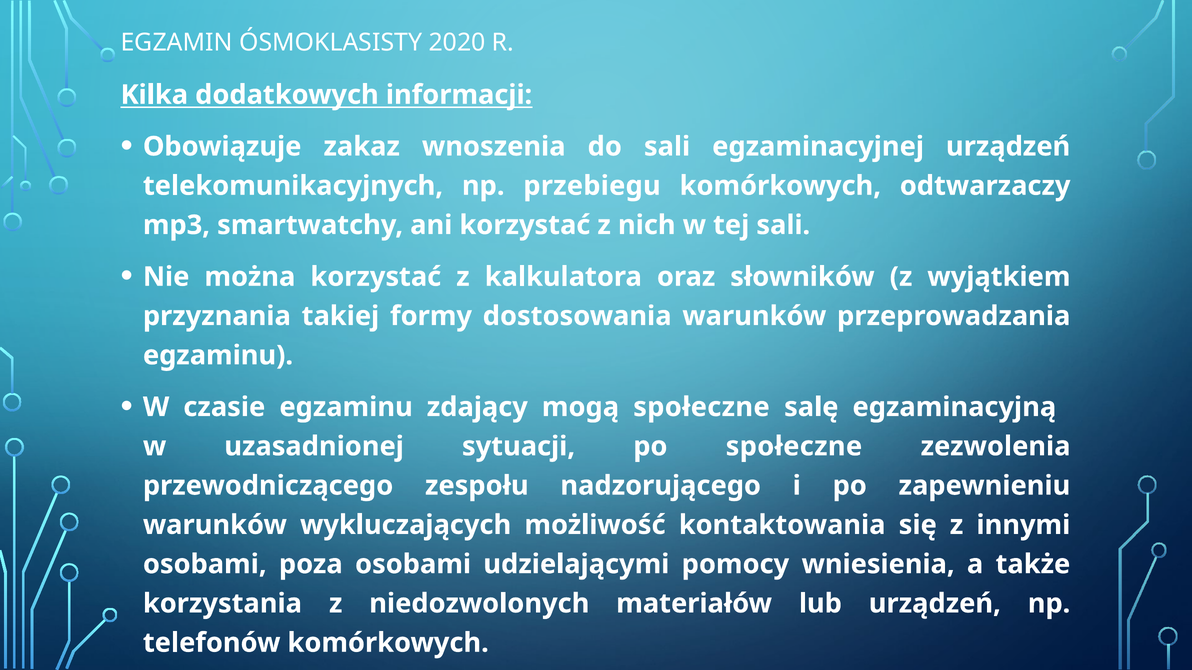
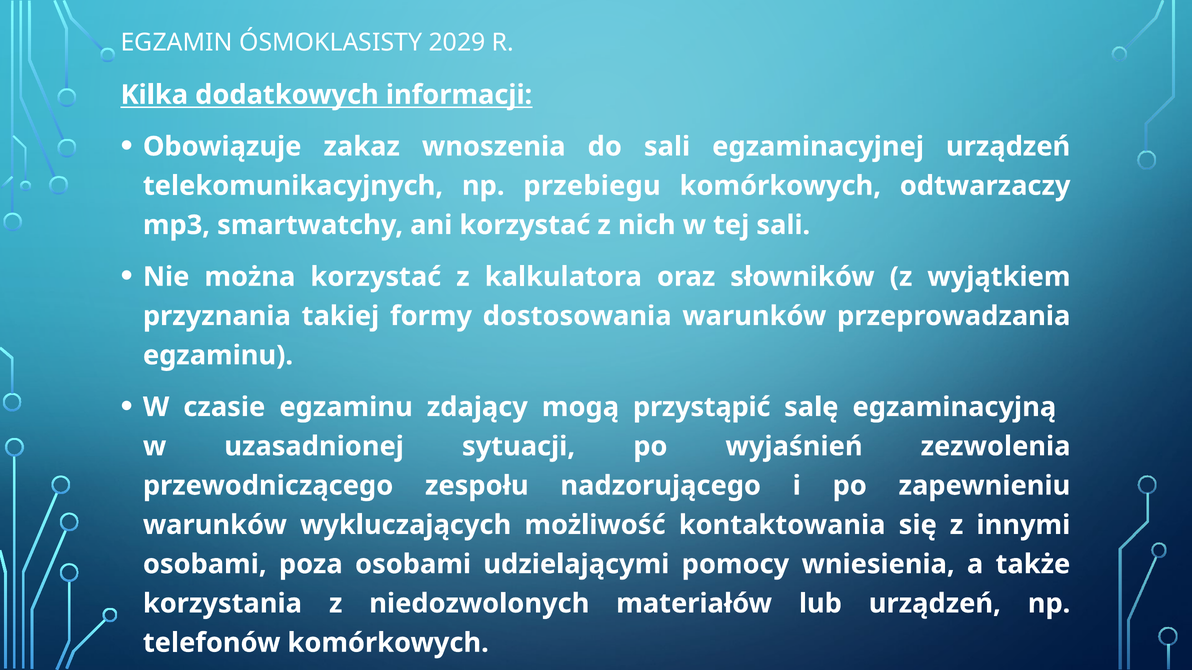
2020: 2020 -> 2029
mogą społeczne: społeczne -> przystąpić
po społeczne: społeczne -> wyjaśnień
